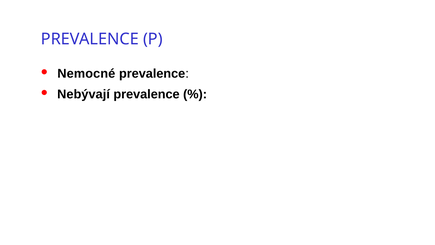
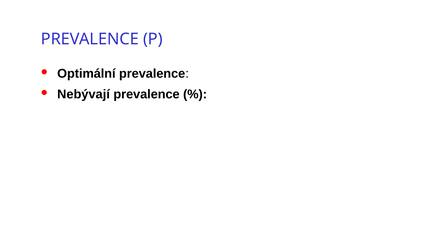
Nemocné: Nemocné -> Optimální
